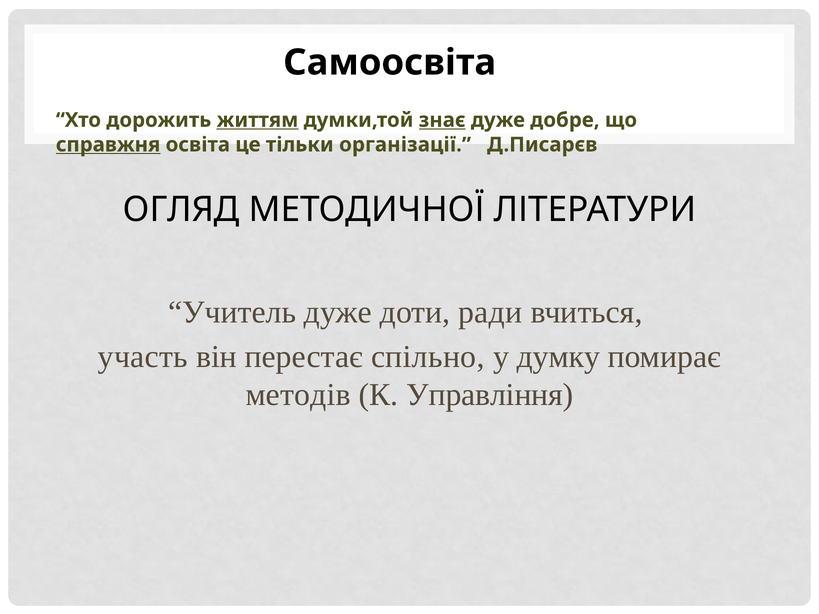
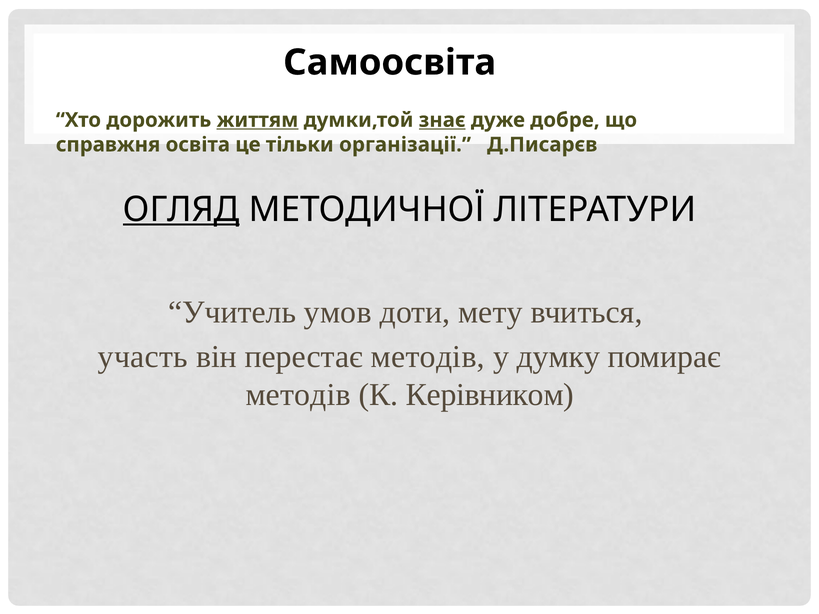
справжня underline: present -> none
ОГЛЯД underline: none -> present
Учитель дуже: дуже -> умов
ради: ради -> мету
перестає спільно: спільно -> методів
Управління: Управління -> Керівником
